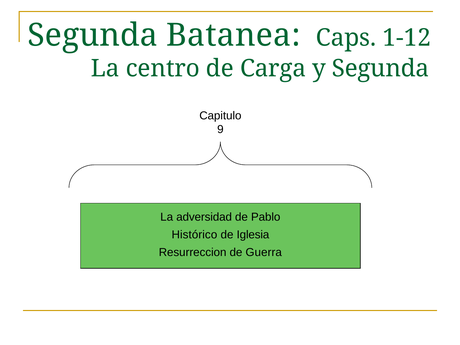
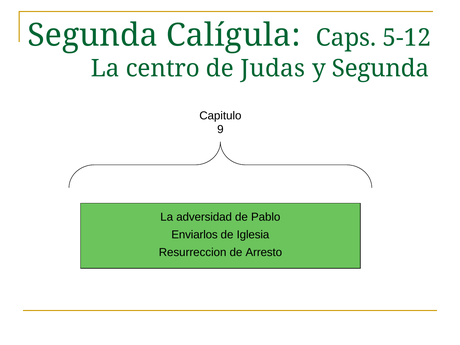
Batanea: Batanea -> Calígula
1-12: 1-12 -> 5-12
Carga: Carga -> Judas
Histórico: Histórico -> Enviarlos
Guerra: Guerra -> Arresto
